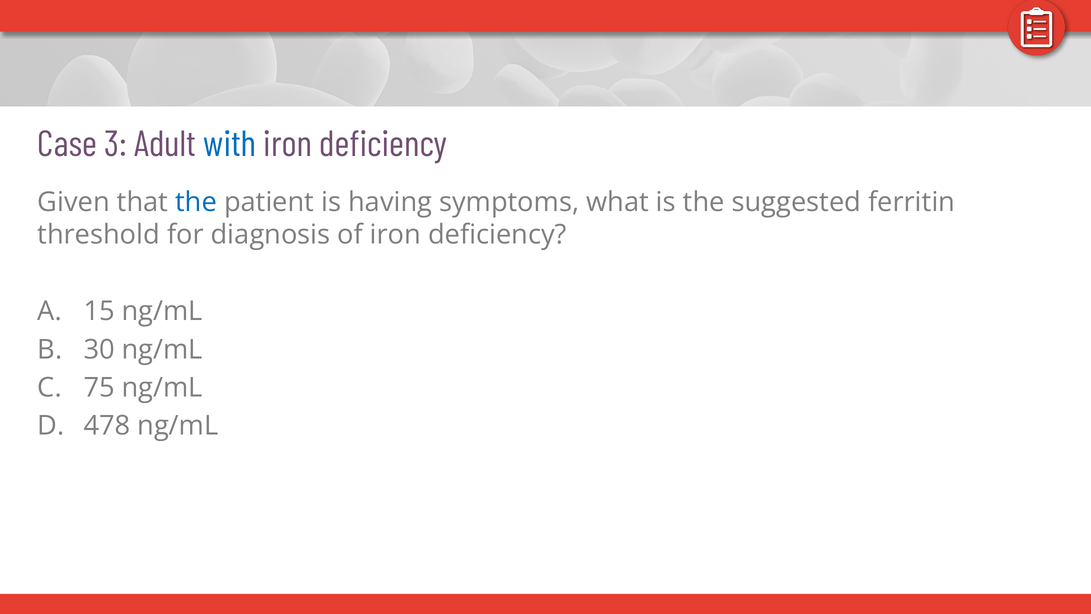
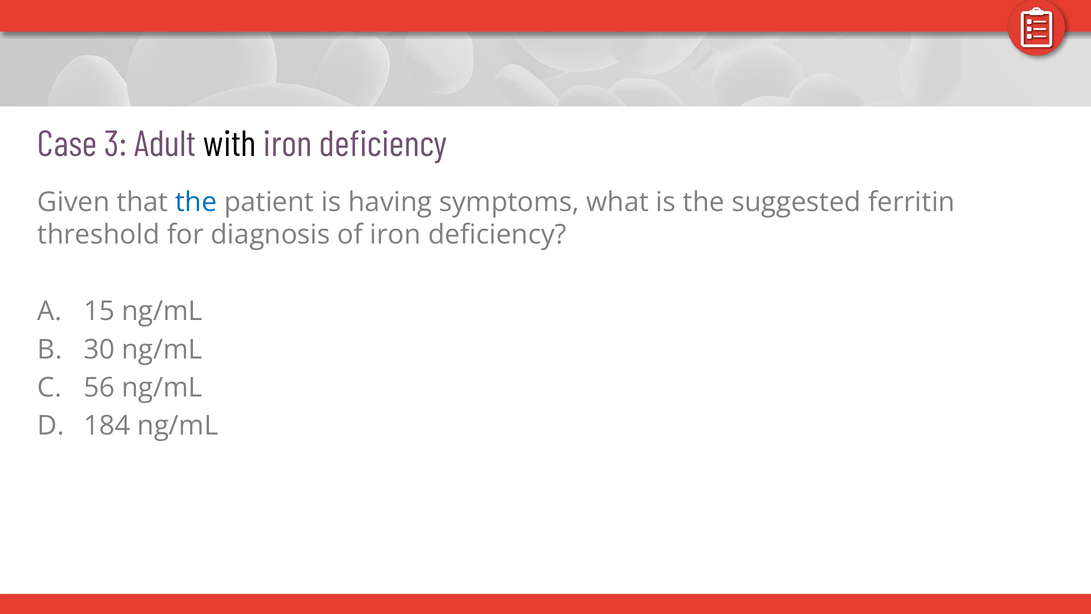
with colour: blue -> black
75: 75 -> 56
478: 478 -> 184
